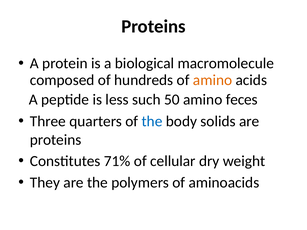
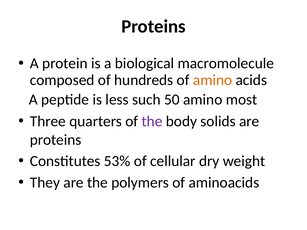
feces: feces -> most
the at (152, 121) colour: blue -> purple
71%: 71% -> 53%
